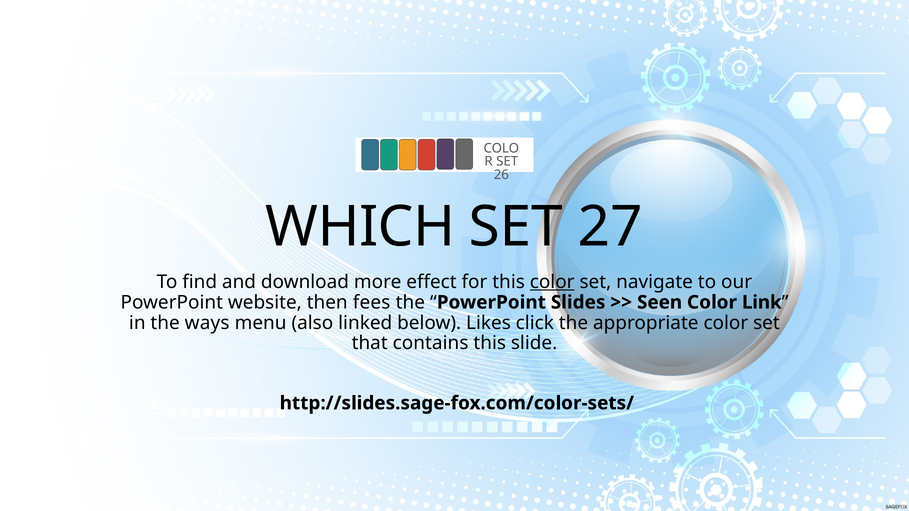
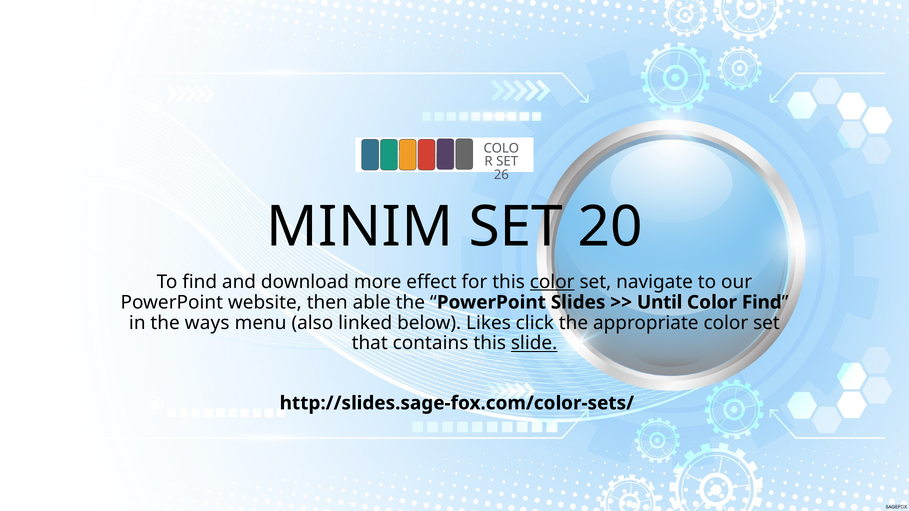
WHICH: WHICH -> MINIM
27: 27 -> 20
fees: fees -> able
Seen: Seen -> Until
Color Link: Link -> Find
slide underline: none -> present
